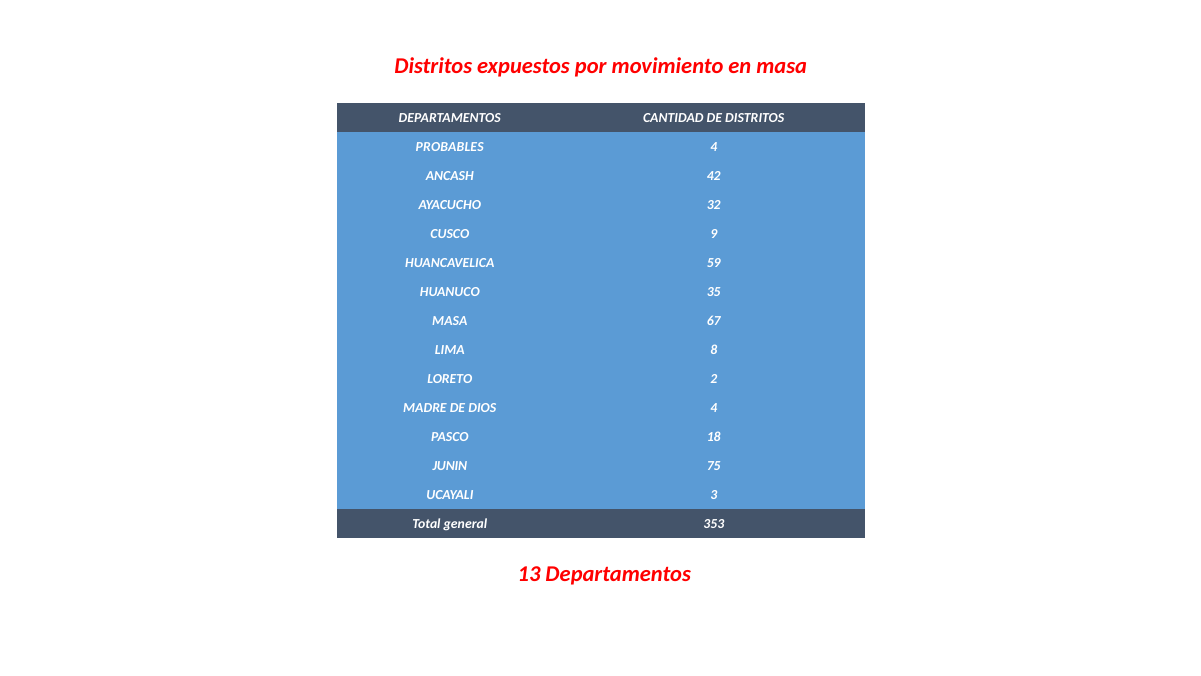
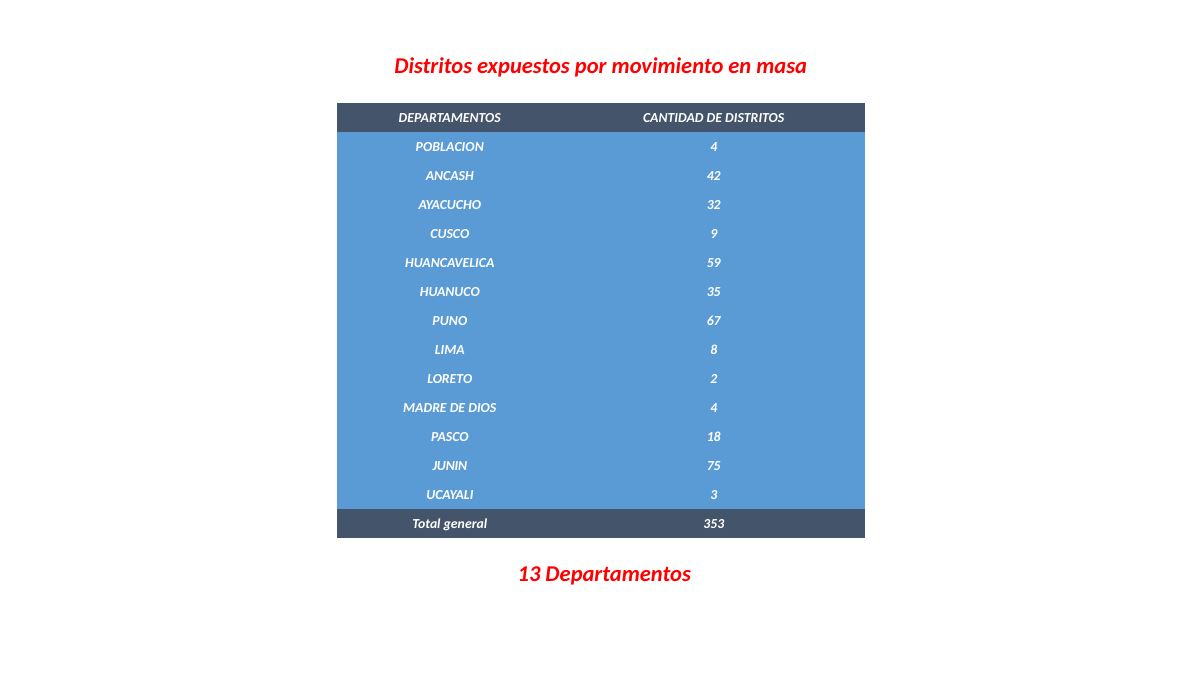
PROBABLES: PROBABLES -> POBLACION
MASA at (450, 321): MASA -> PUNO
